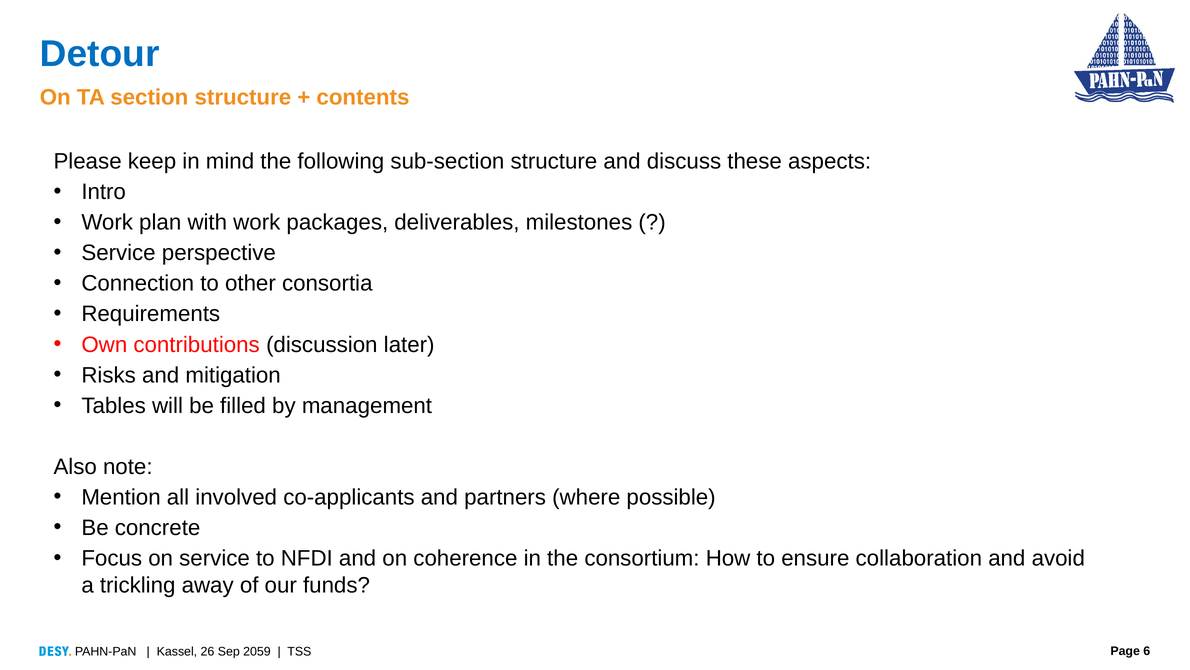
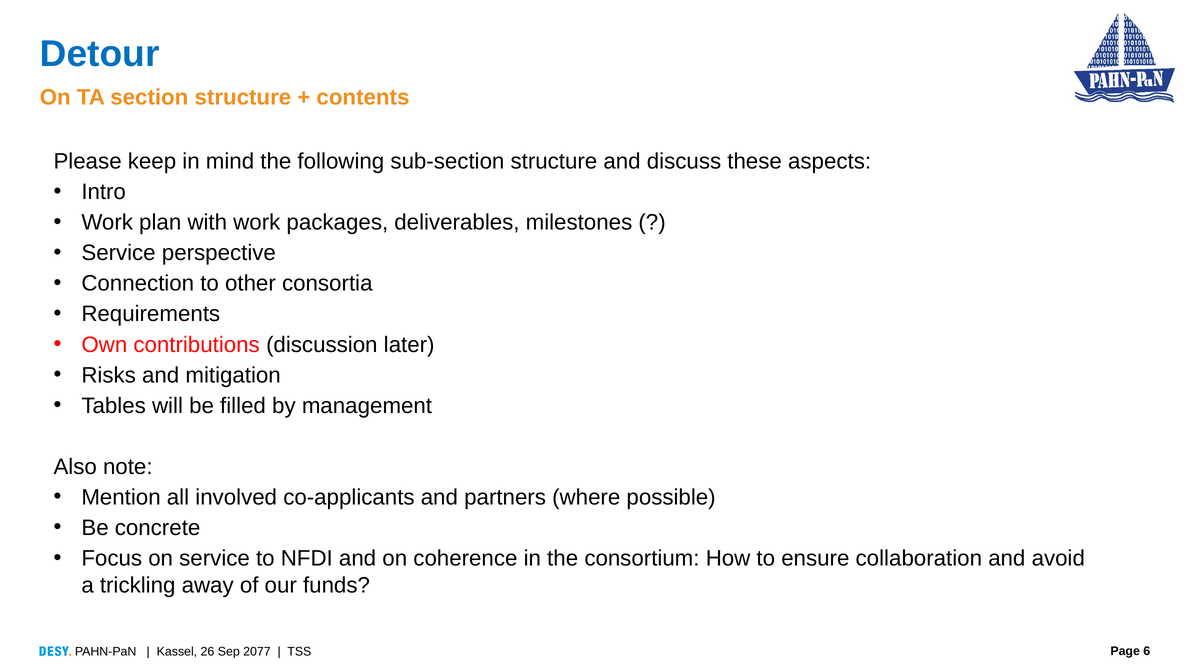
2059: 2059 -> 2077
